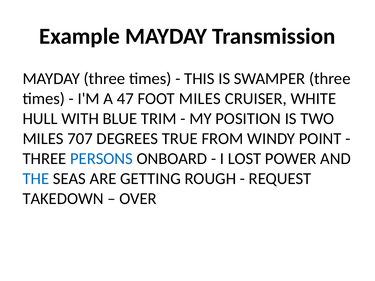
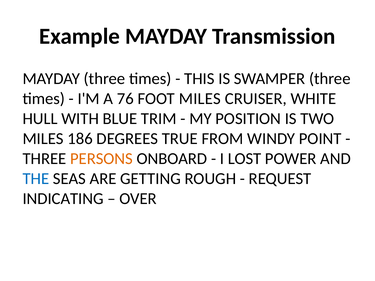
47: 47 -> 76
707: 707 -> 186
PERSONS colour: blue -> orange
TAKEDOWN: TAKEDOWN -> INDICATING
